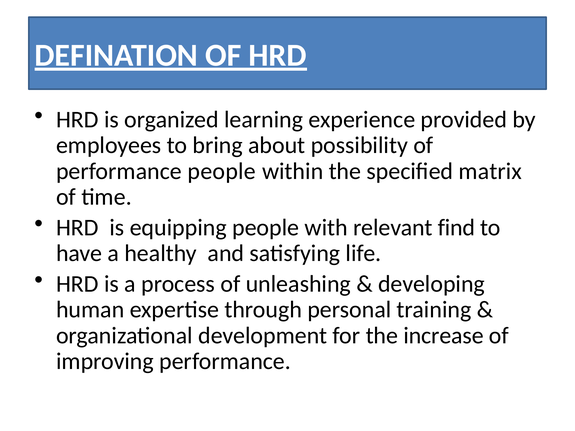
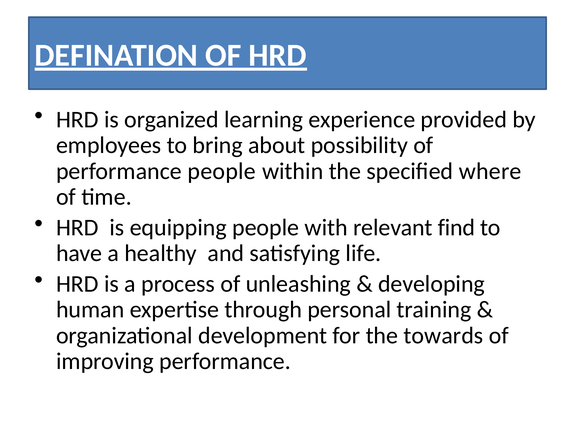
matrix: matrix -> where
increase: increase -> towards
